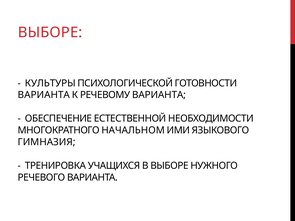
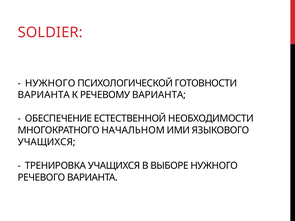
ВЫБОРЕ at (50, 32): ВЫБОРЕ -> SOLDIER
КУЛЬТУРЫ at (50, 83): КУЛЬТУРЫ -> НУЖНОГО
ГИМНАЗИЯ at (47, 142): ГИМНАЗИЯ -> УЧАЩИХСЯ
